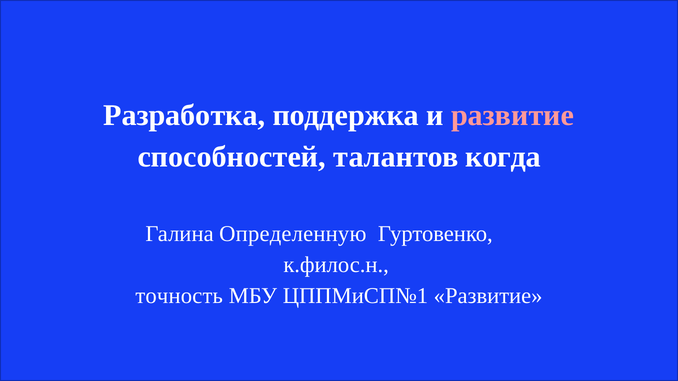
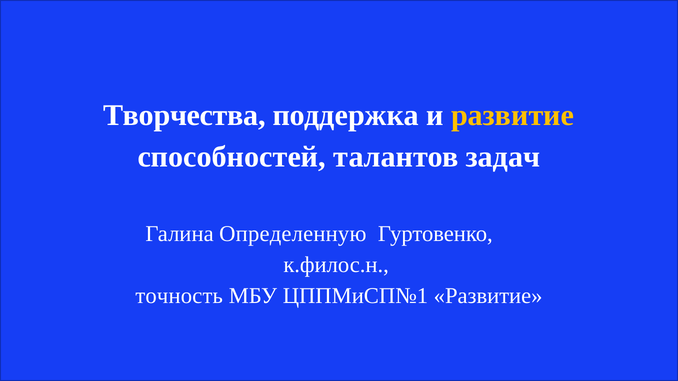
Разработка: Разработка -> Творчества
развитие at (513, 116) colour: pink -> yellow
когда: когда -> задач
